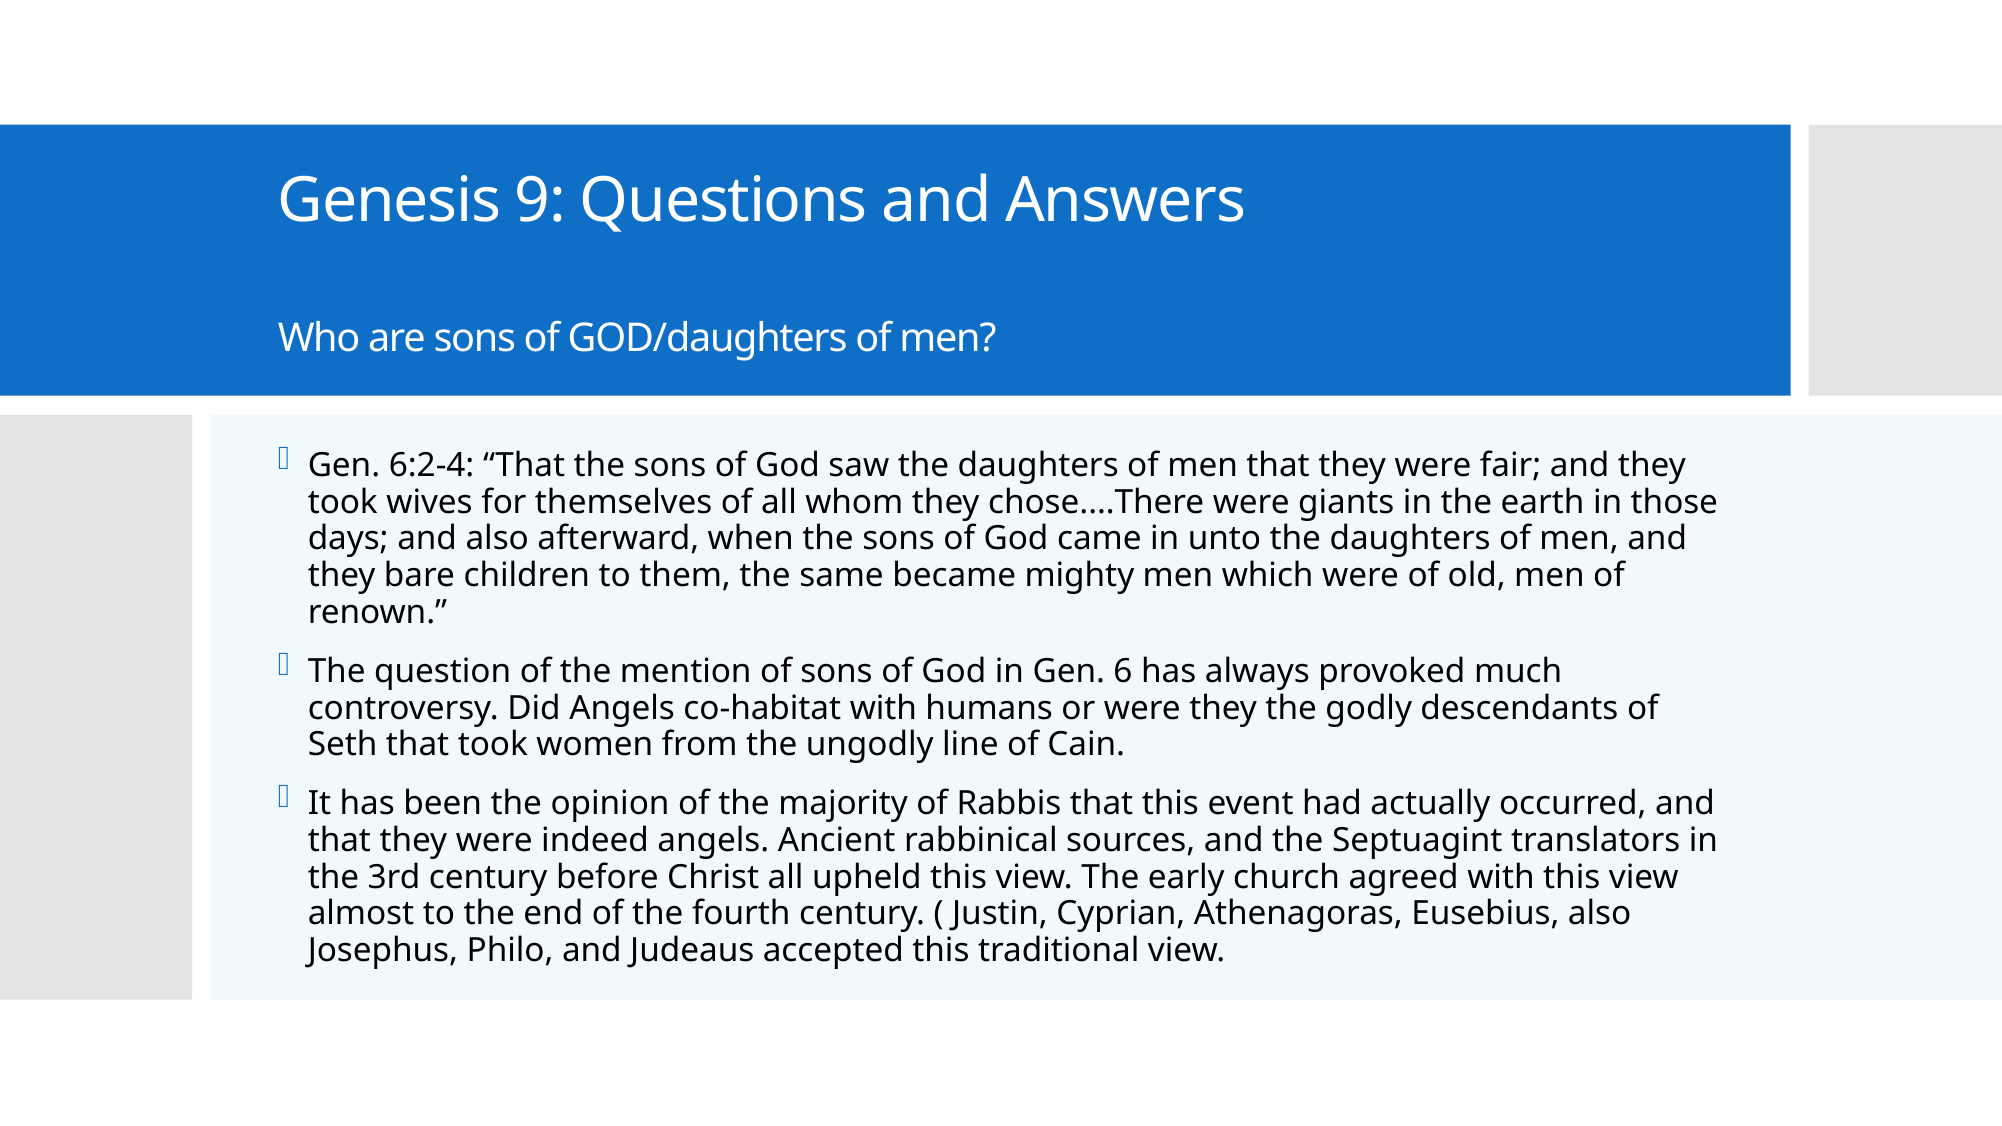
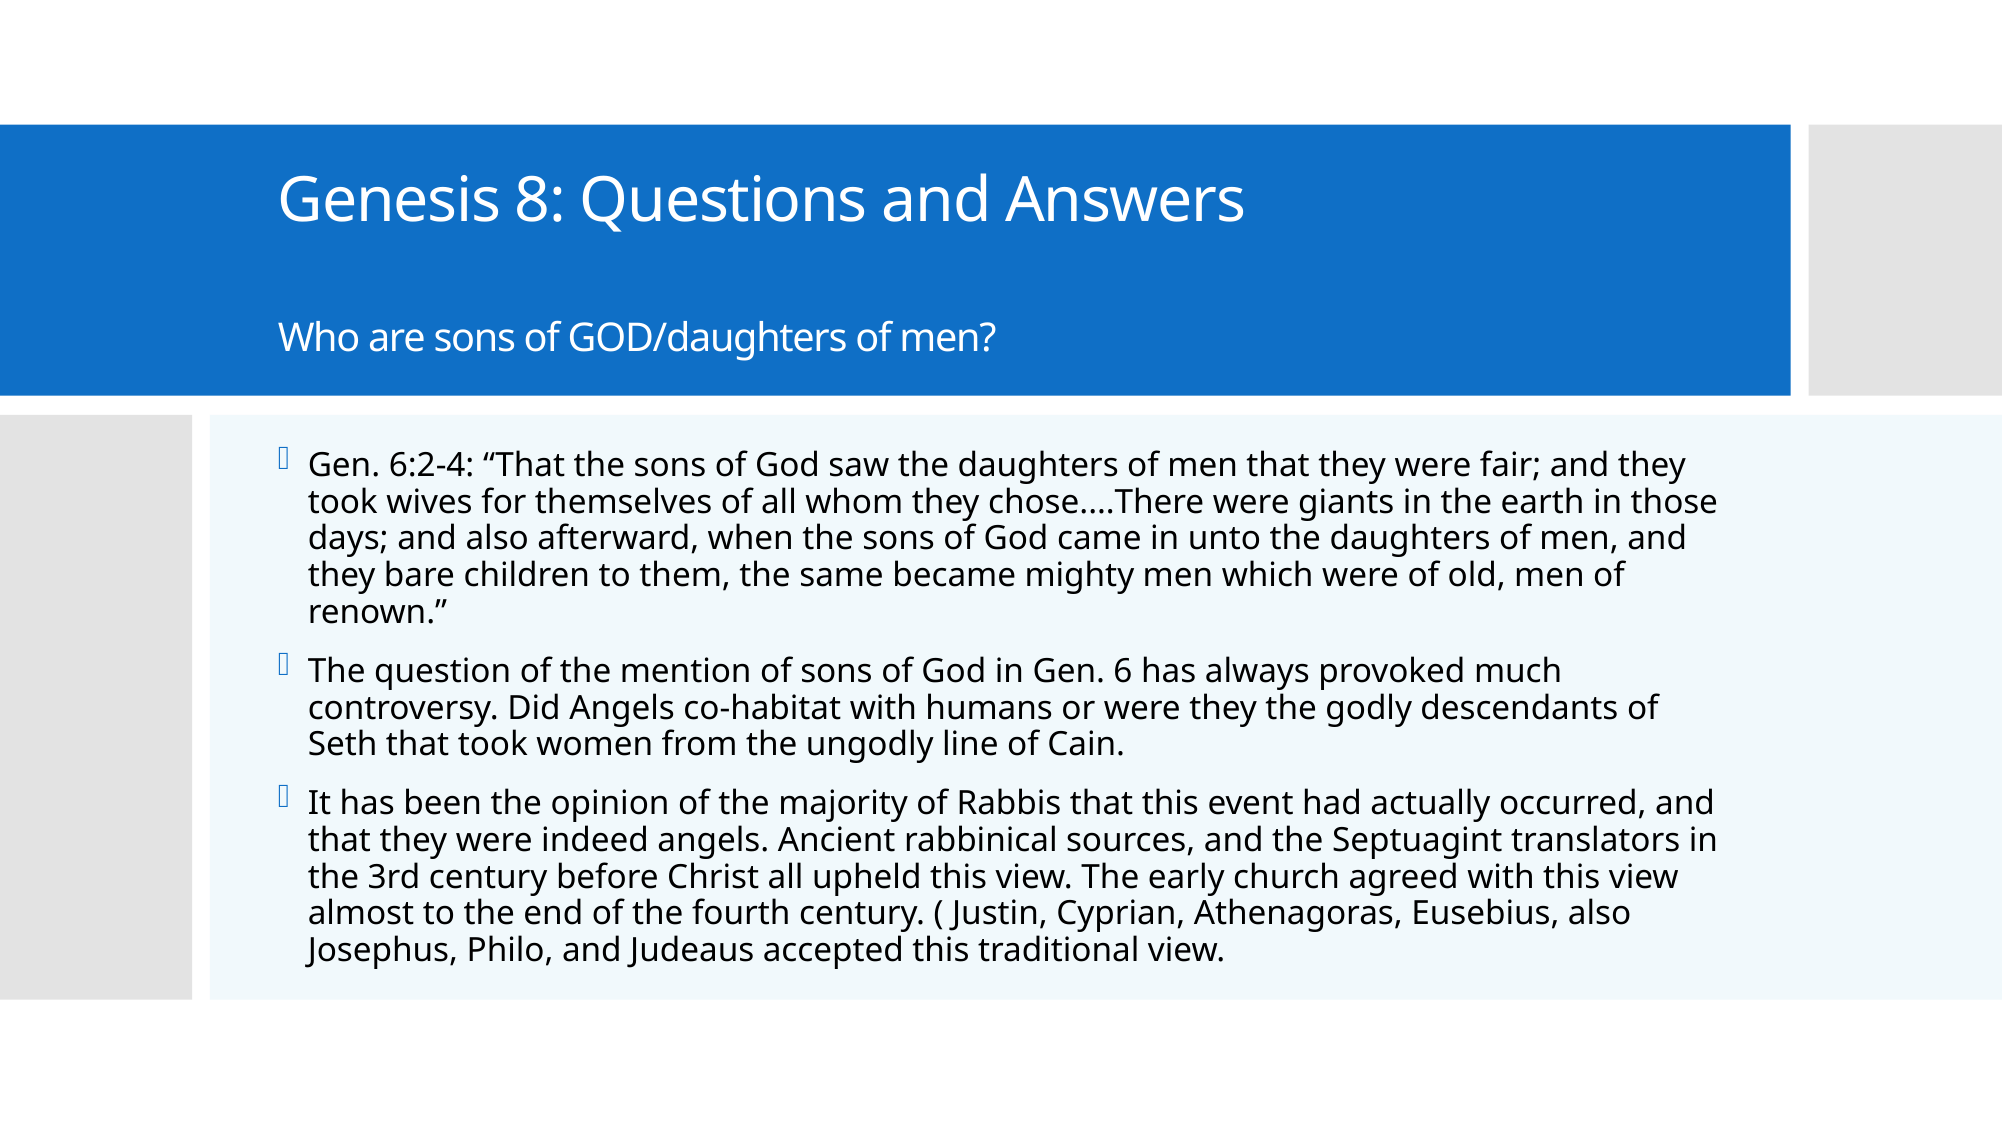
9: 9 -> 8
